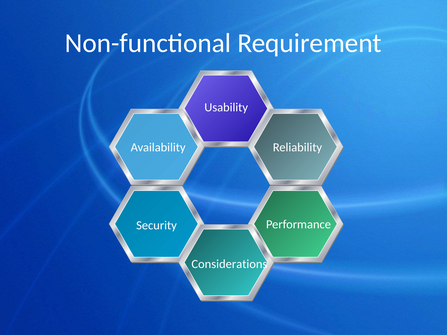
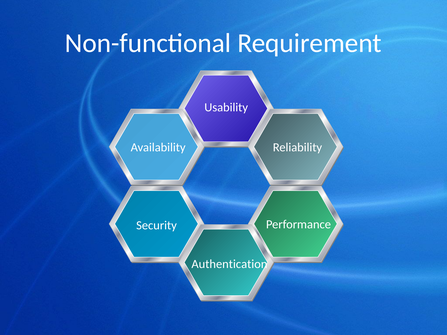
Considerations: Considerations -> Authentication
